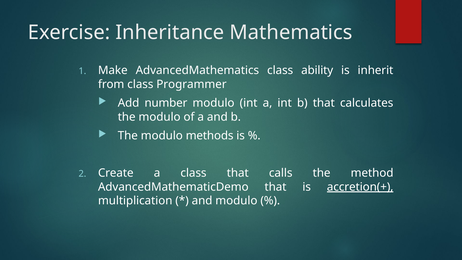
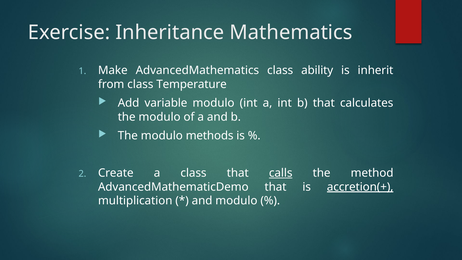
Programmer: Programmer -> Temperature
number: number -> variable
calls underline: none -> present
